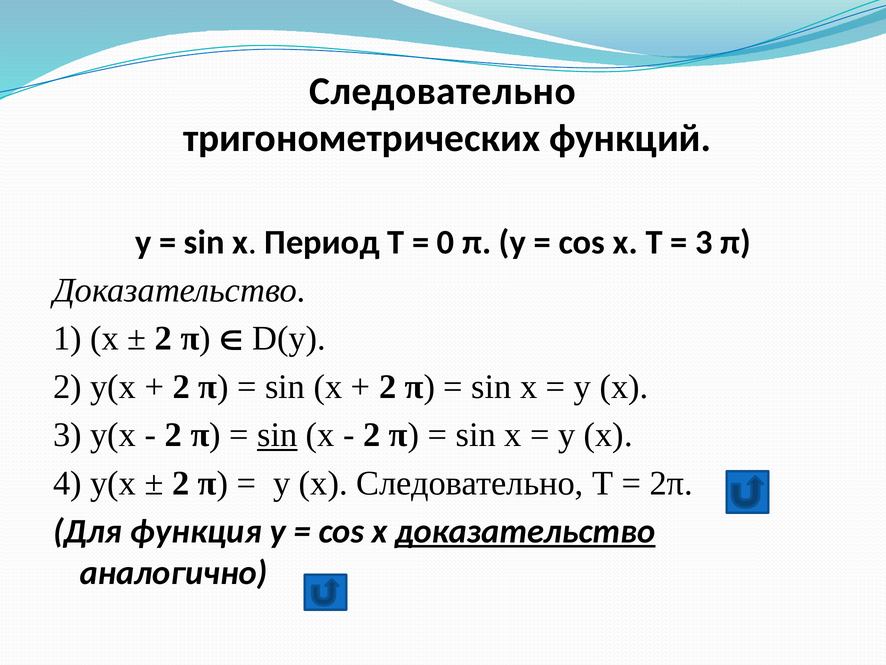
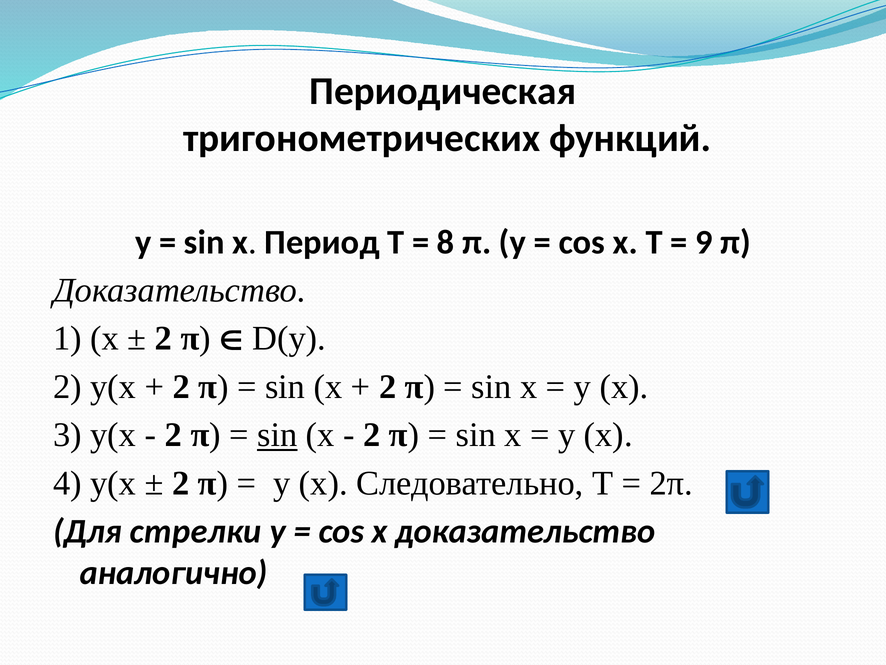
Следовательно at (443, 91): Следовательно -> Периодическая
0: 0 -> 8
3 at (704, 242): 3 -> 9
функция: функция -> стрелки
доказательство at (525, 531) underline: present -> none
